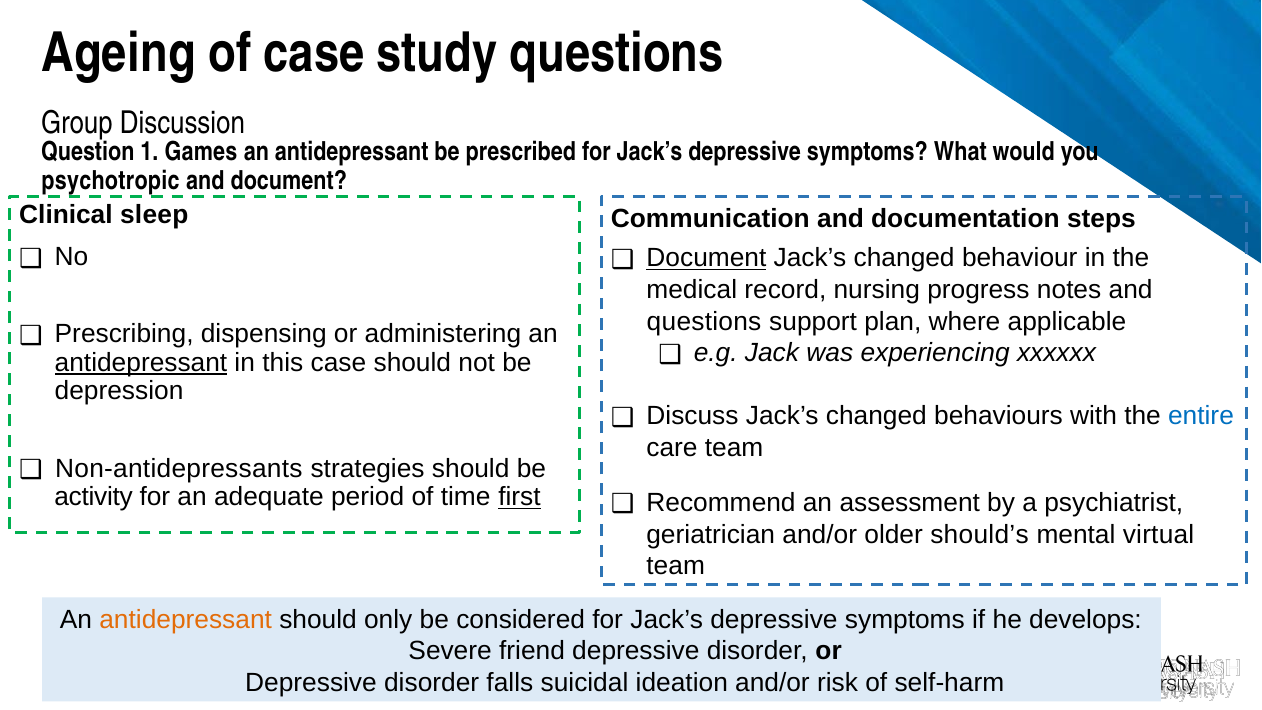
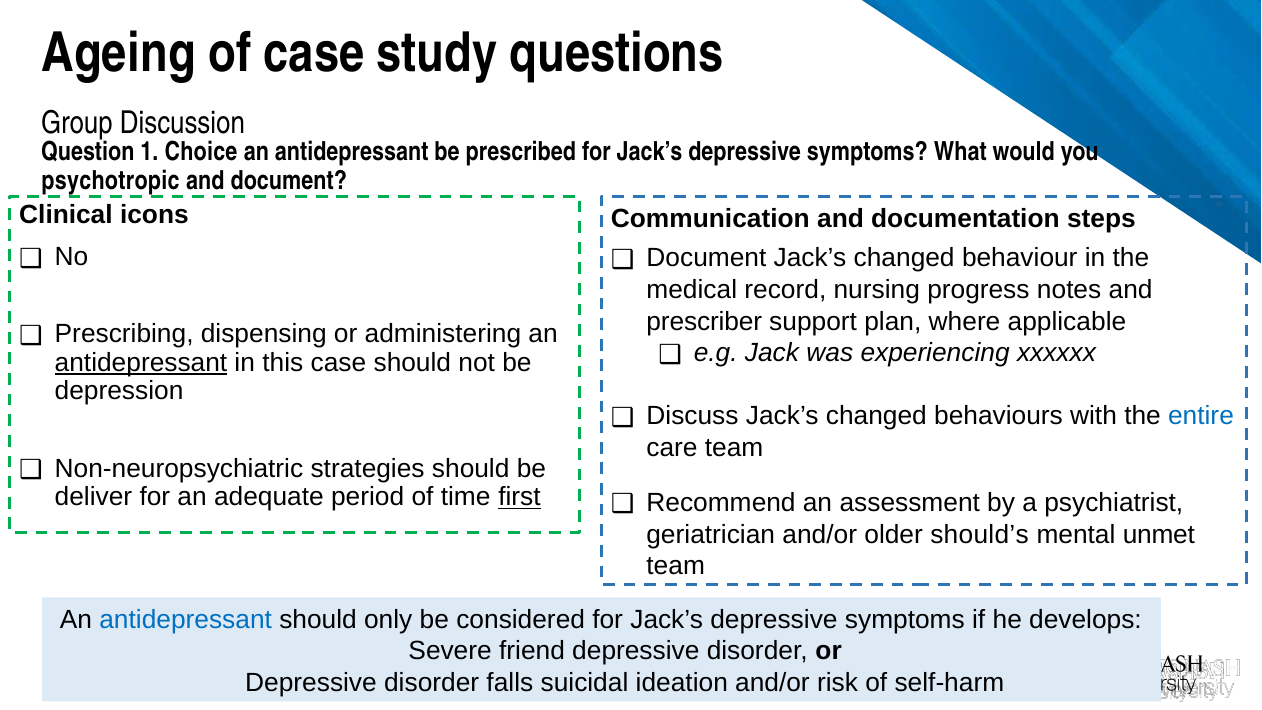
Games: Games -> Choice
sleep: sleep -> icons
Document at (706, 258) underline: present -> none
questions at (704, 321): questions -> prescriber
Non-antidepressants: Non-antidepressants -> Non-neuropsychiatric
activity: activity -> deliver
virtual: virtual -> unmet
antidepressant at (186, 620) colour: orange -> blue
